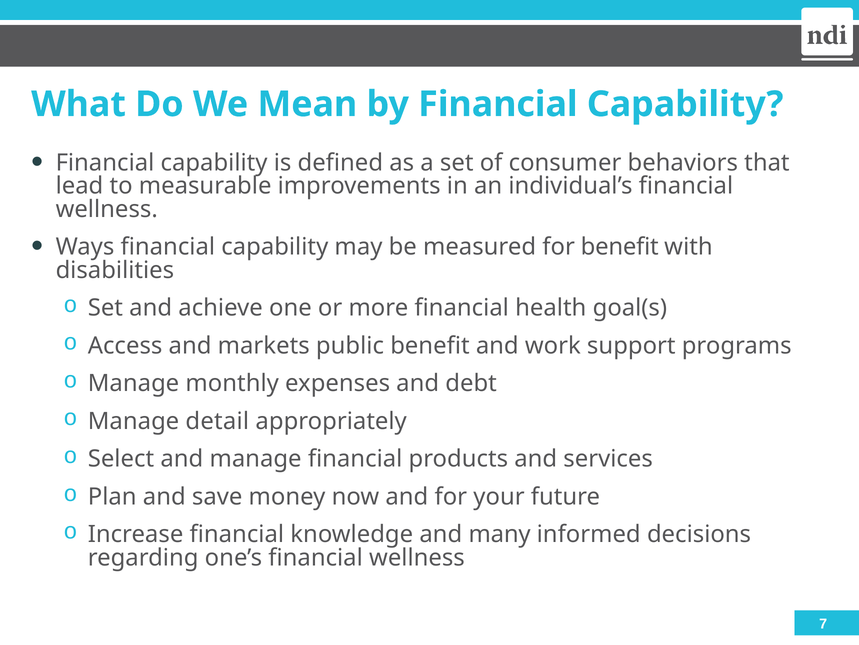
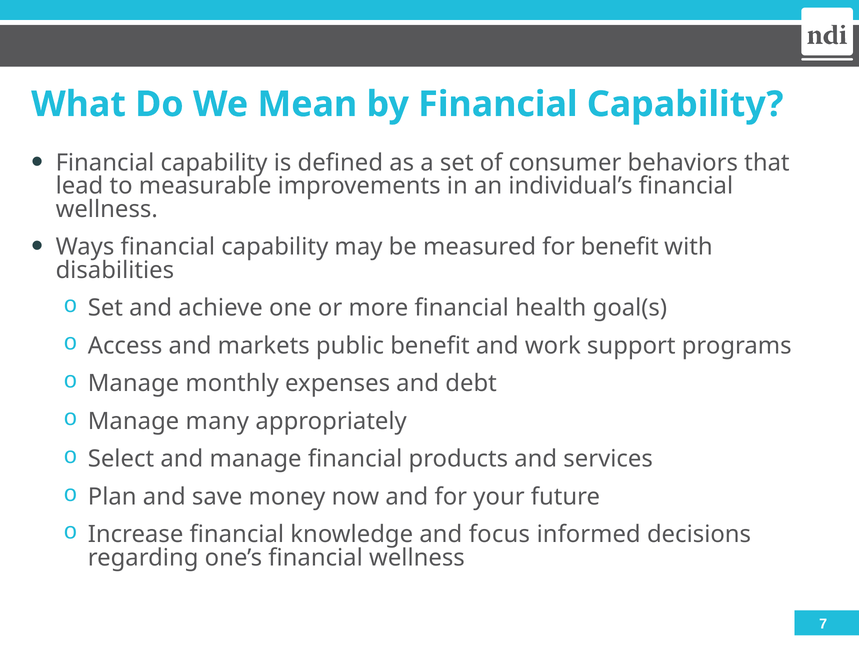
detail: detail -> many
many: many -> focus
